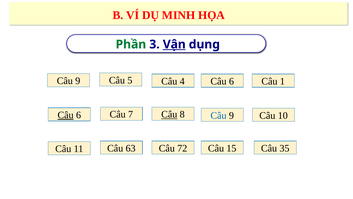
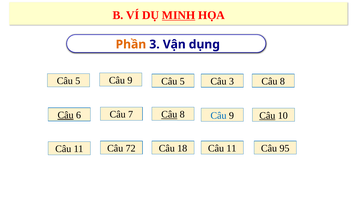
MINH underline: none -> present
Phần colour: green -> orange
Vận underline: present -> none
5 at (130, 80): 5 -> 9
9 at (78, 81): 9 -> 5
4 at (182, 81): 4 -> 5
6 at (231, 81): 6 -> 3
1 at (282, 81): 1 -> 8
Câu at (267, 115) underline: none -> present
63: 63 -> 72
72: 72 -> 18
15 at (231, 148): 15 -> 11
35: 35 -> 95
